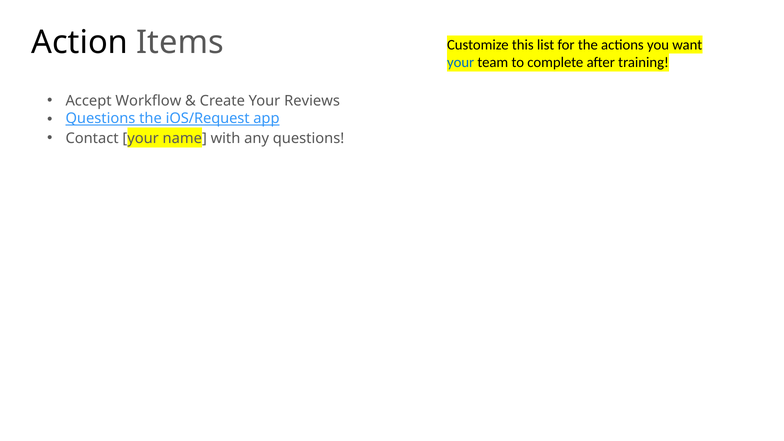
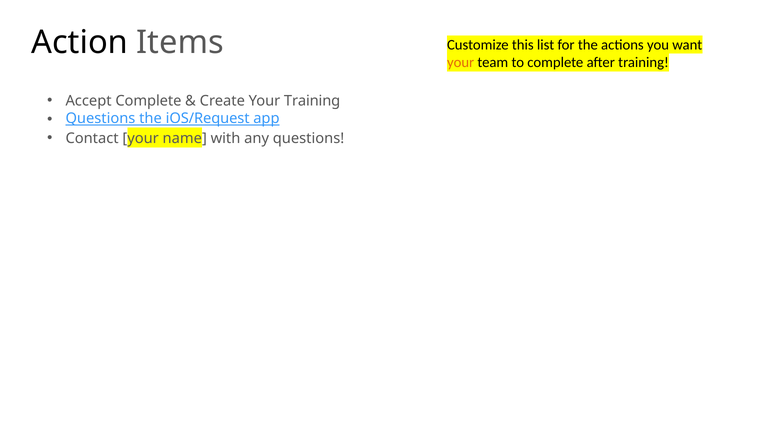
your at (461, 62) colour: blue -> orange
Accept Workflow: Workflow -> Complete
Your Reviews: Reviews -> Training
